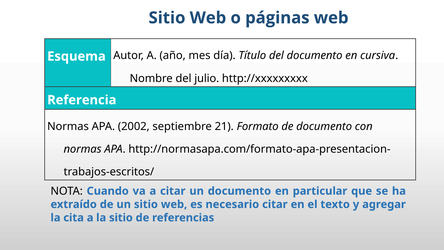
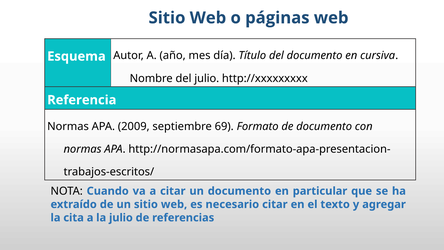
2002: 2002 -> 2009
21: 21 -> 69
la sitio: sitio -> julio
